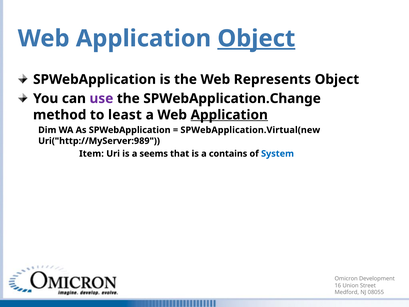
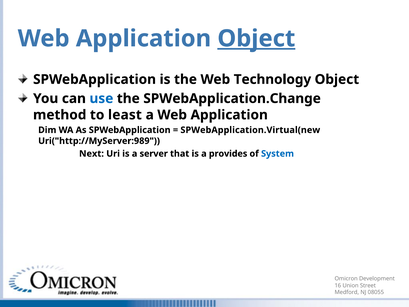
Represents: Represents -> Technology
use colour: purple -> blue
Application at (229, 115) underline: present -> none
Item: Item -> Next
seems: seems -> server
contains: contains -> provides
